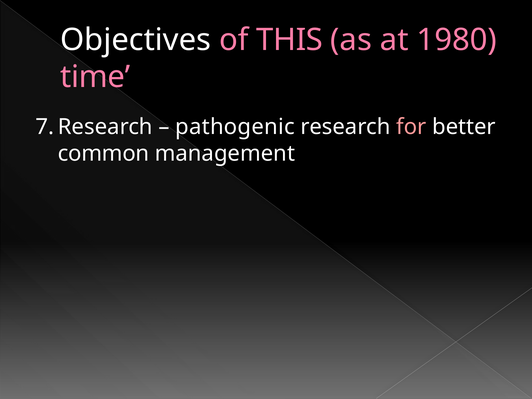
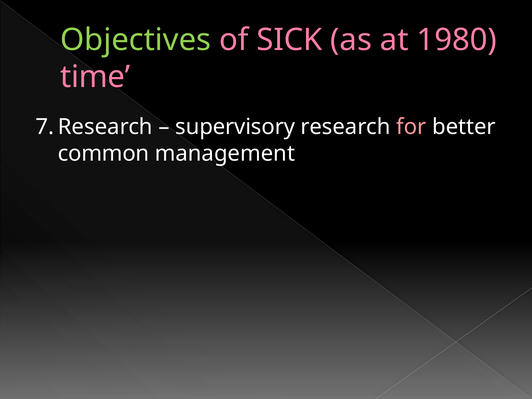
Objectives colour: white -> light green
THIS: THIS -> SICK
pathogenic: pathogenic -> supervisory
